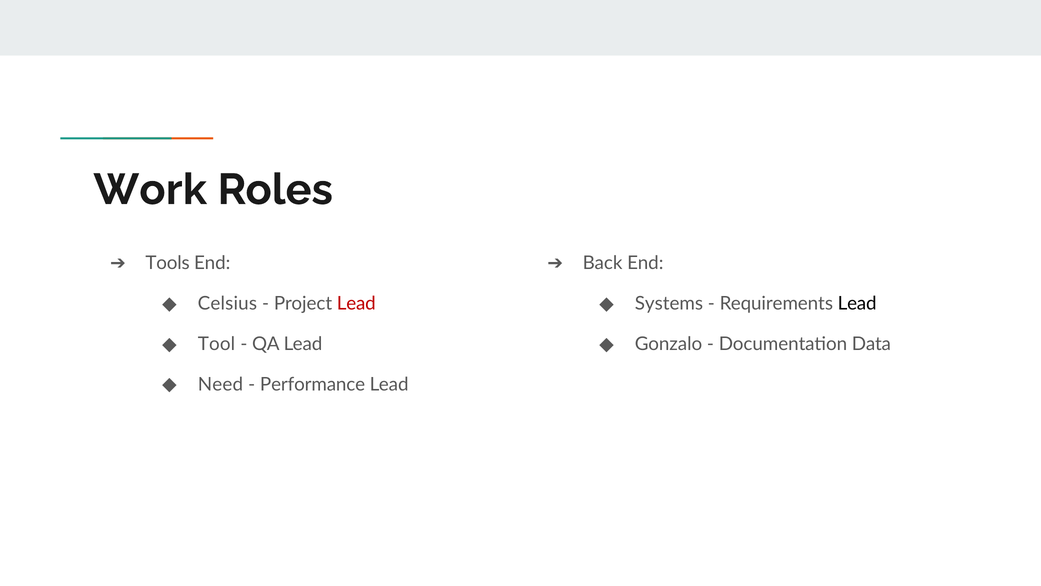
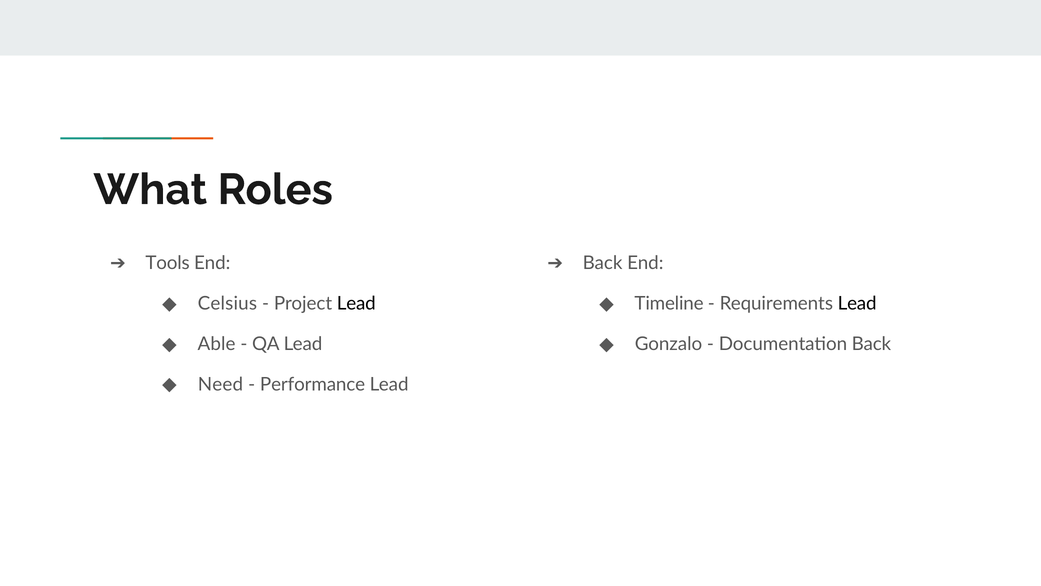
Work: Work -> What
Lead at (356, 303) colour: red -> black
Systems: Systems -> Timeline
Tool: Tool -> Able
Documentation Data: Data -> Back
